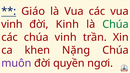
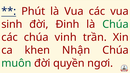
Giáo: Giáo -> Phút
vinh at (12, 24): vinh -> sinh
Kinh: Kinh -> Đinh
Nặng: Nặng -> Nhận
muôn colour: purple -> green
